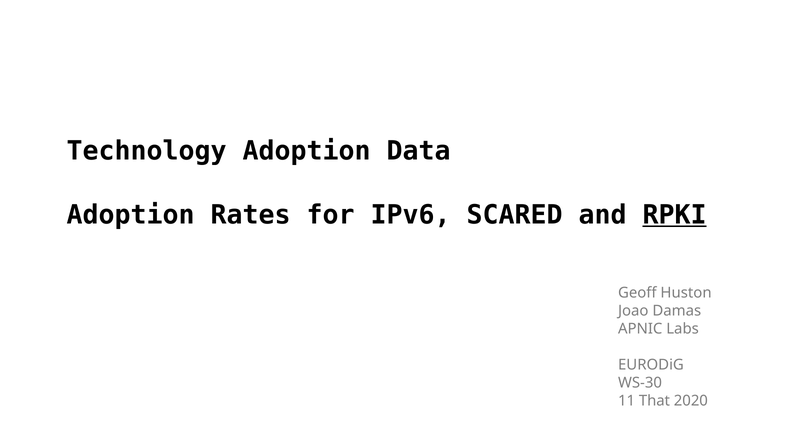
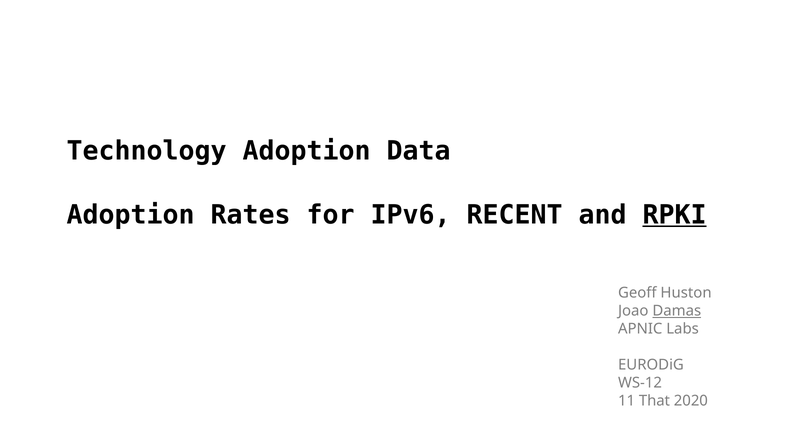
SCARED: SCARED -> RECENT
Damas underline: none -> present
WS-30: WS-30 -> WS-12
